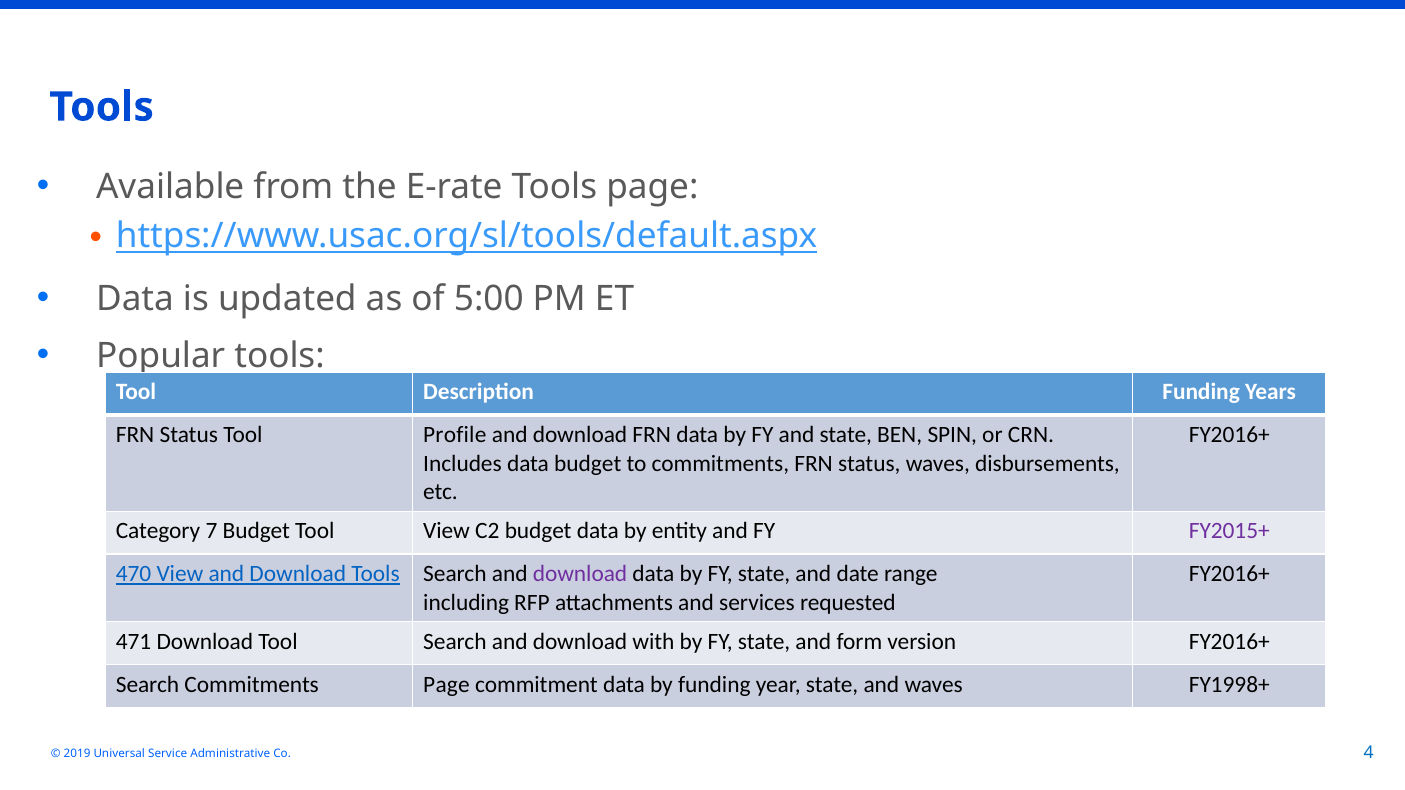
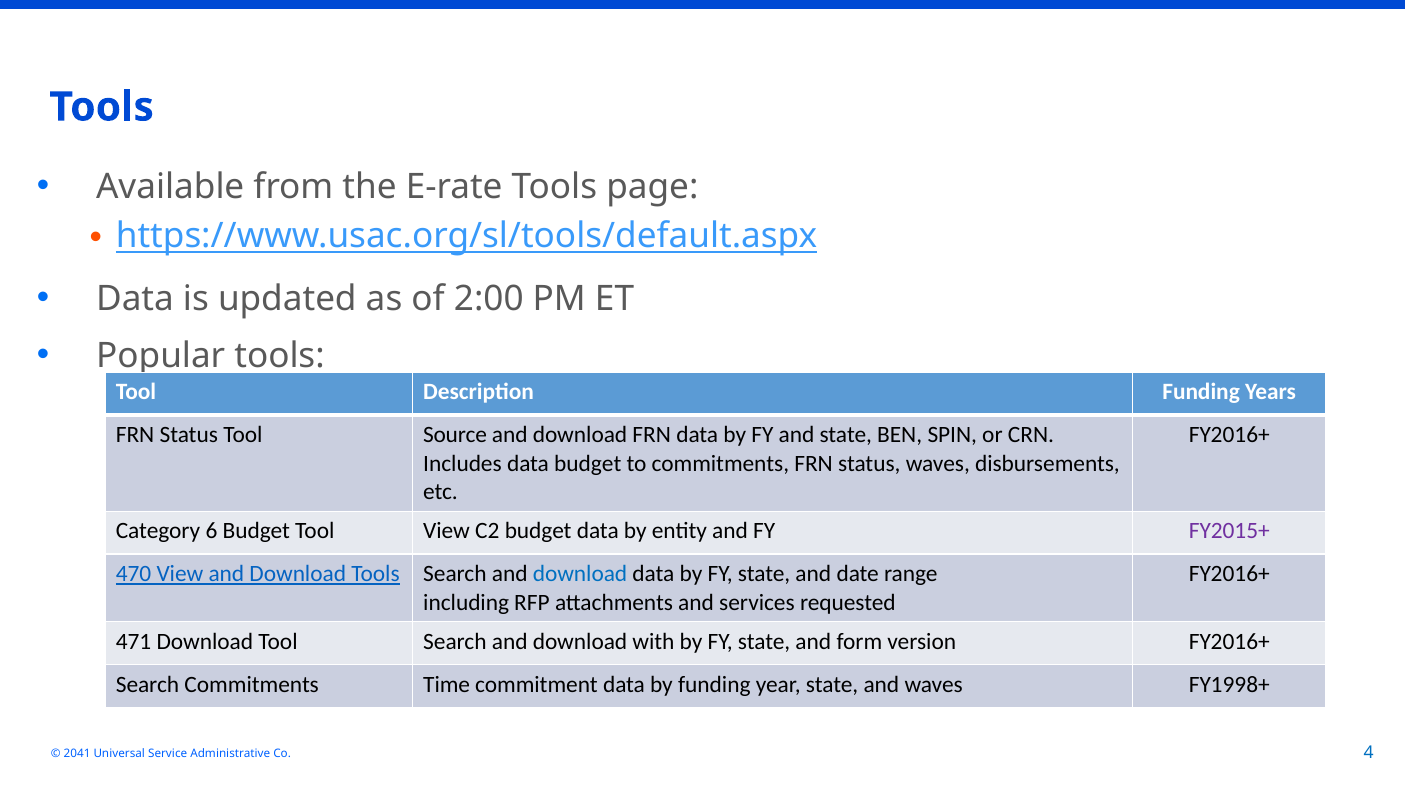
5:00: 5:00 -> 2:00
Profile: Profile -> Source
7: 7 -> 6
download at (580, 574) colour: purple -> blue
Commitments Page: Page -> Time
2019: 2019 -> 2041
